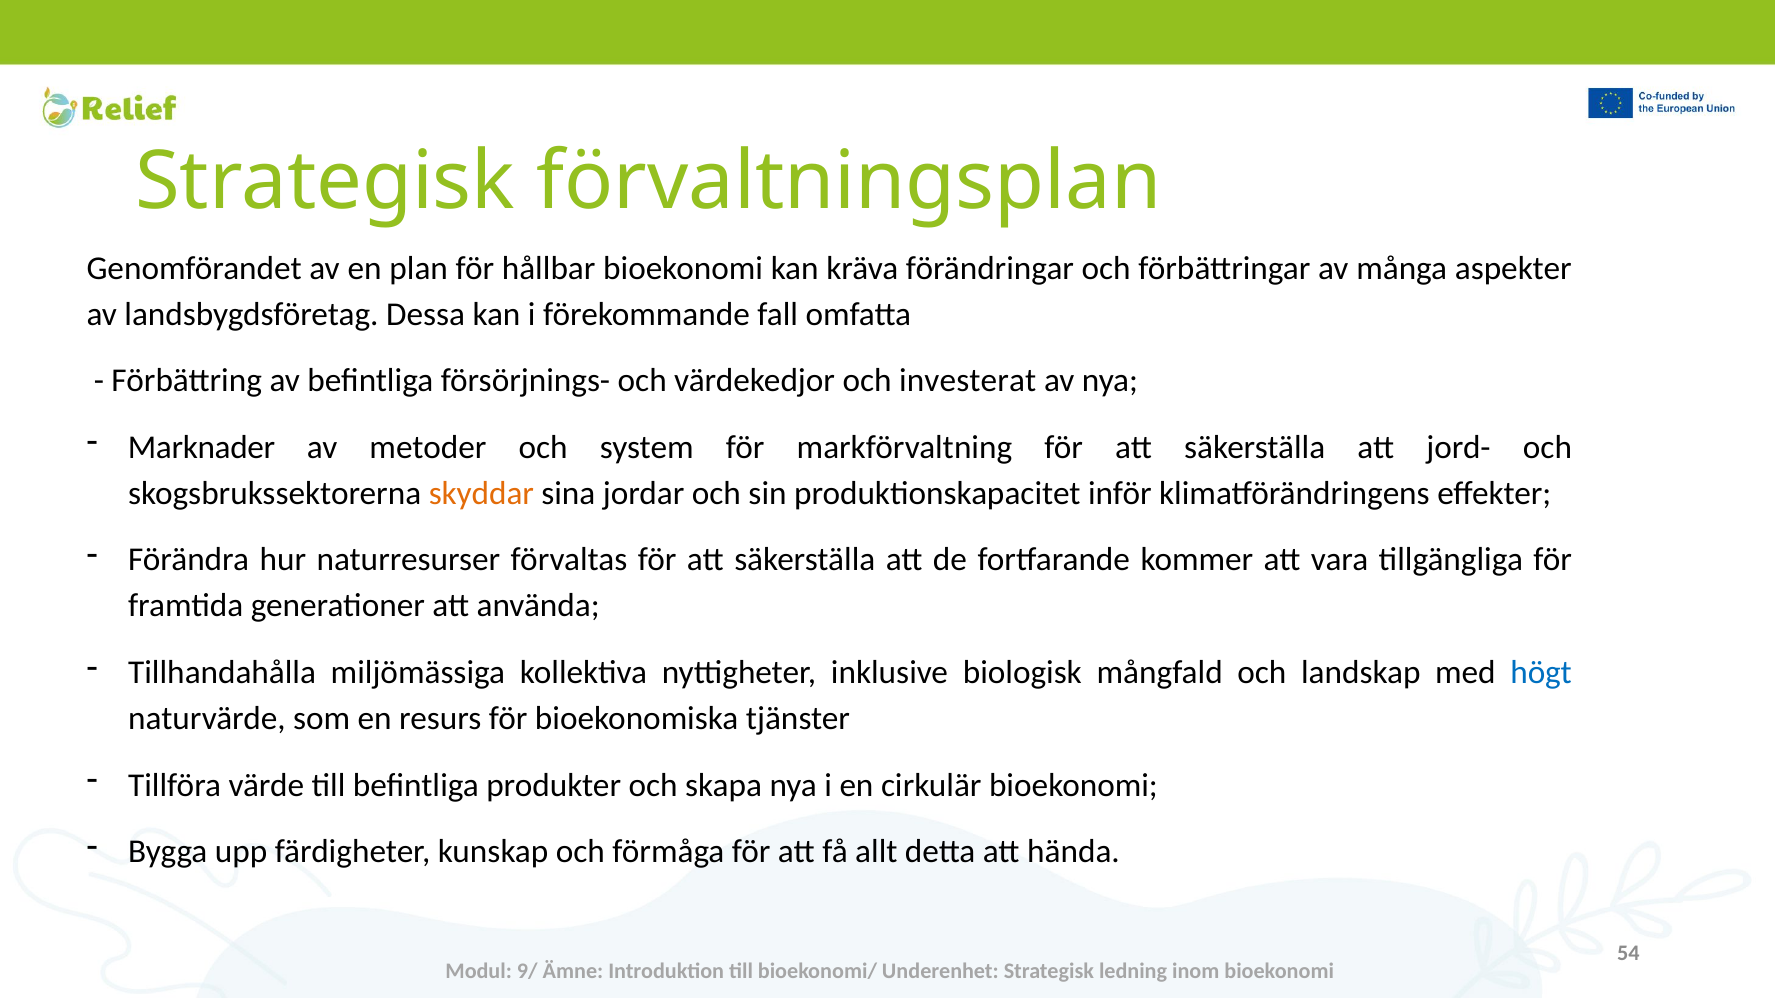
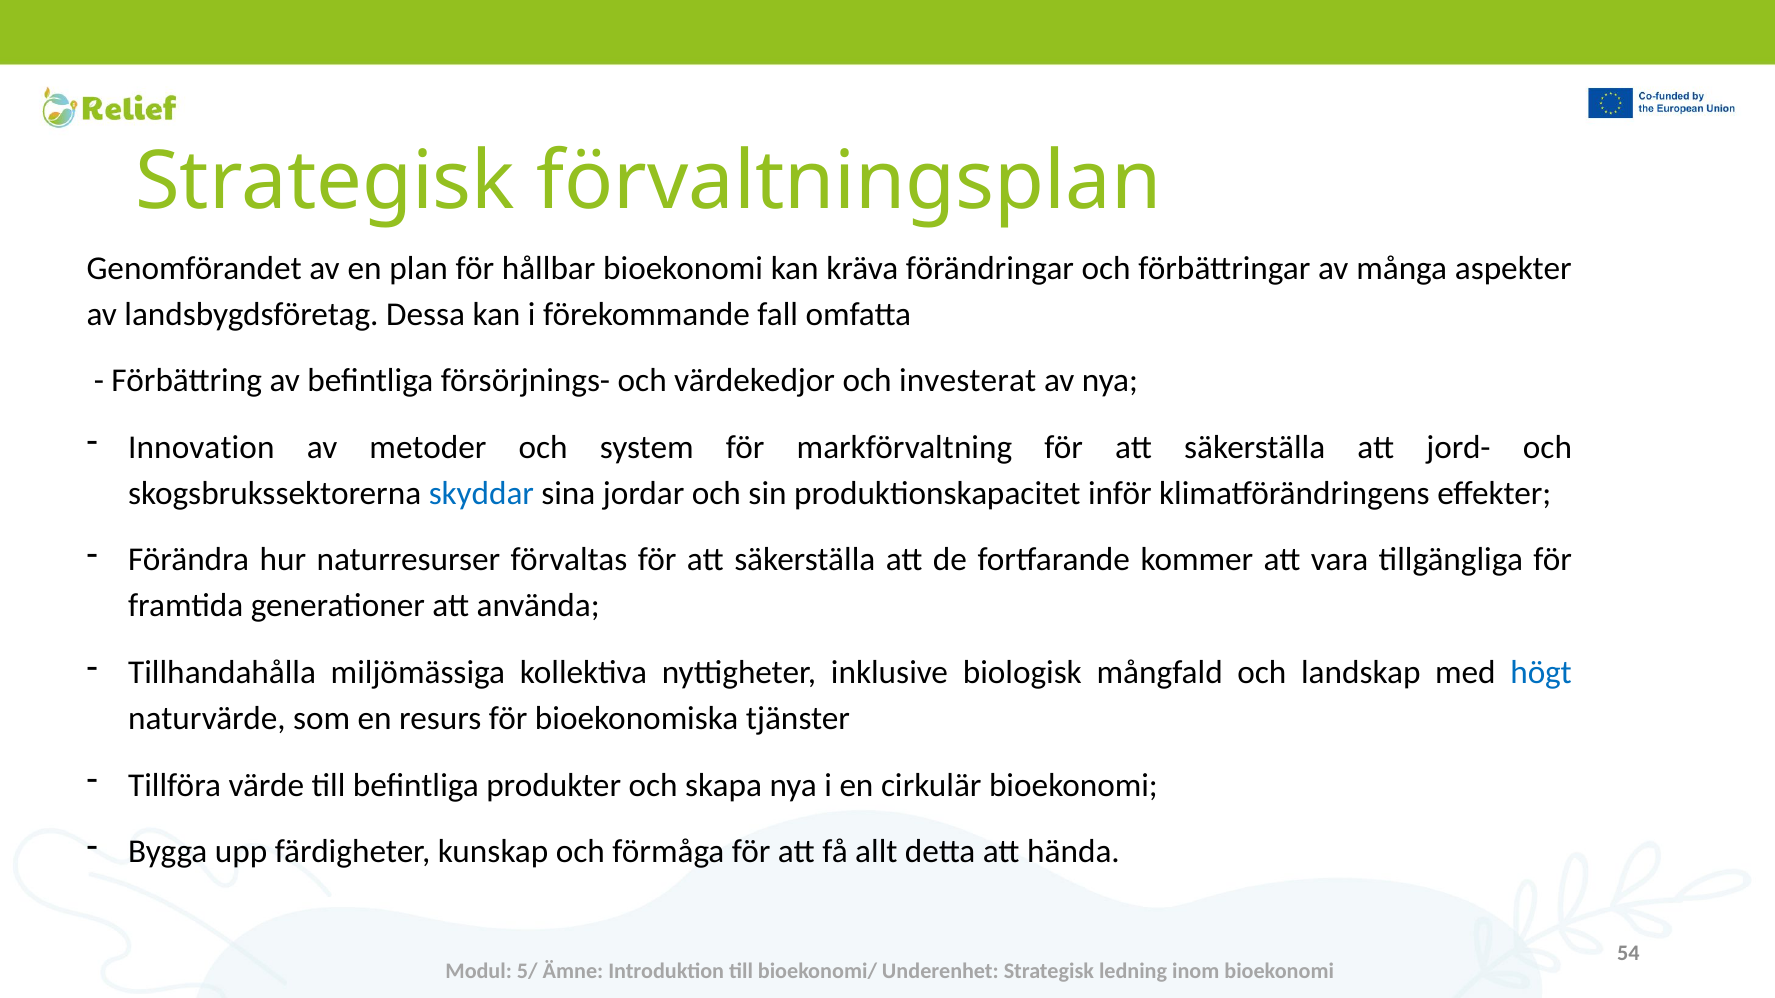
Marknader: Marknader -> Innovation
skyddar colour: orange -> blue
9/: 9/ -> 5/
